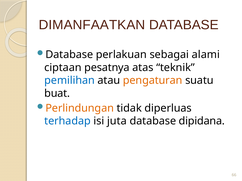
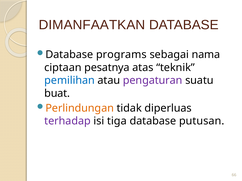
perlakuan: perlakuan -> programs
alami: alami -> nama
pengaturan colour: orange -> purple
terhadap colour: blue -> purple
juta: juta -> tiga
dipidana: dipidana -> putusan
